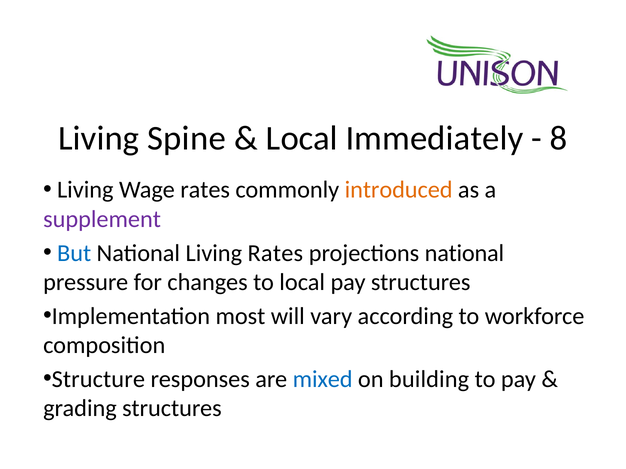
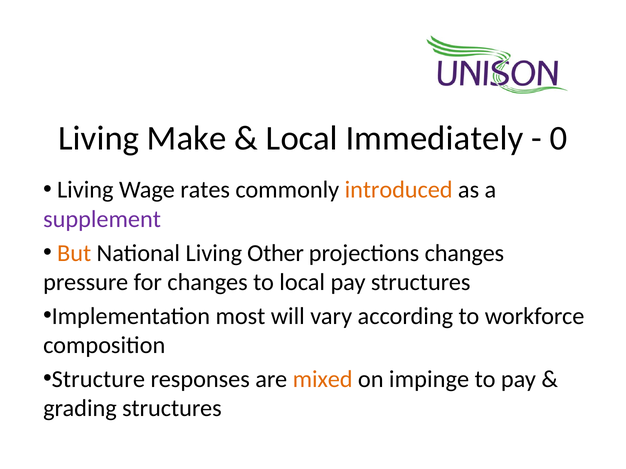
Spine: Spine -> Make
8: 8 -> 0
But colour: blue -> orange
Living Rates: Rates -> Other
projections national: national -> changes
mixed colour: blue -> orange
building: building -> impinge
